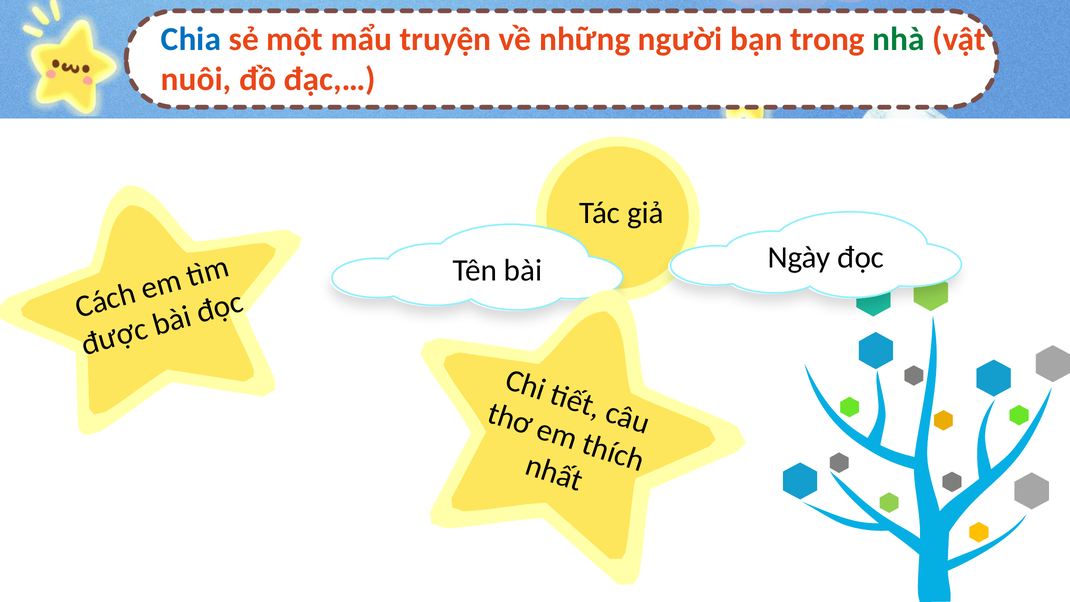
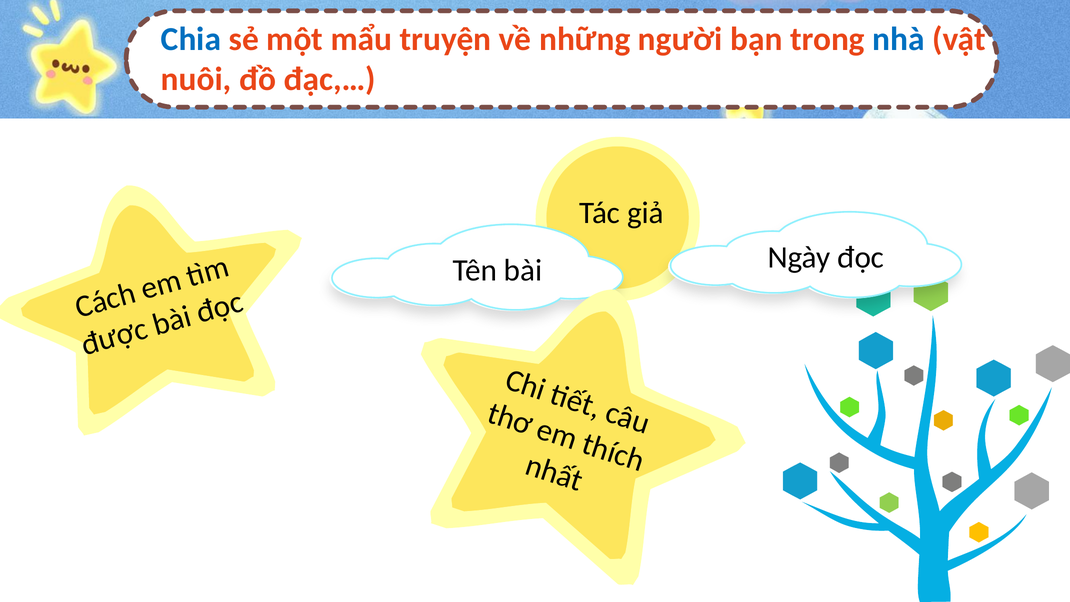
nhà colour: green -> blue
